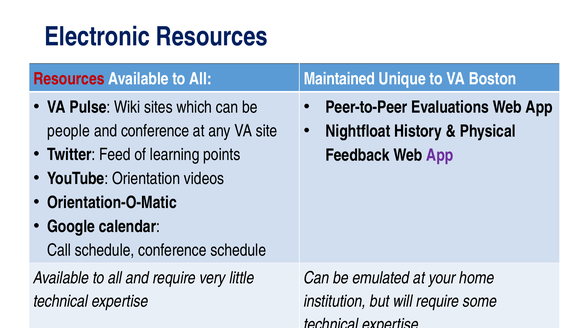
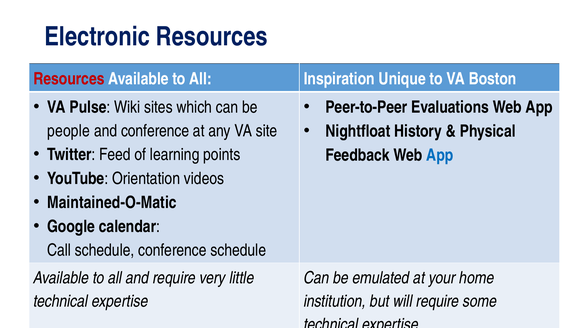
Maintained: Maintained -> Inspiration
App at (440, 155) colour: purple -> blue
Orientation-O-Matic: Orientation-O-Matic -> Maintained-O-Matic
